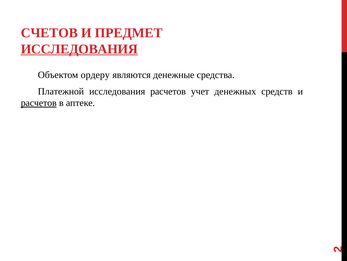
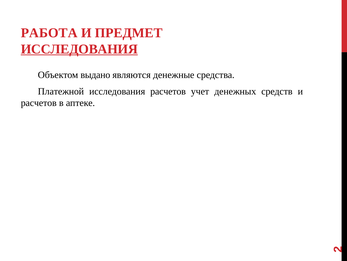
СЧЕТОВ: СЧЕТОВ -> РАБОТА
ордеру: ордеру -> выдано
расчетов at (39, 103) underline: present -> none
